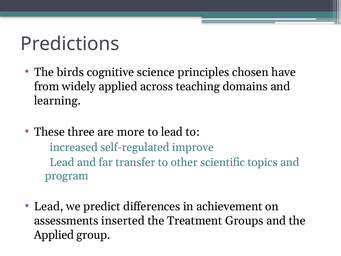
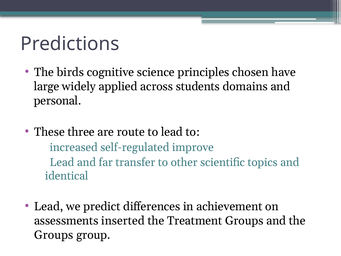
from: from -> large
teaching: teaching -> students
learning: learning -> personal
more: more -> route
program: program -> identical
Applied at (54, 235): Applied -> Groups
